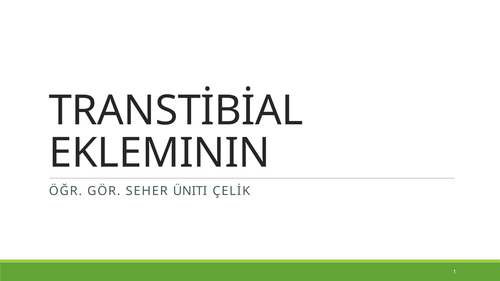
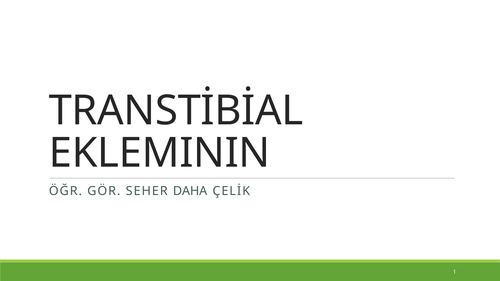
ÜNITI: ÜNITI -> DAHA
